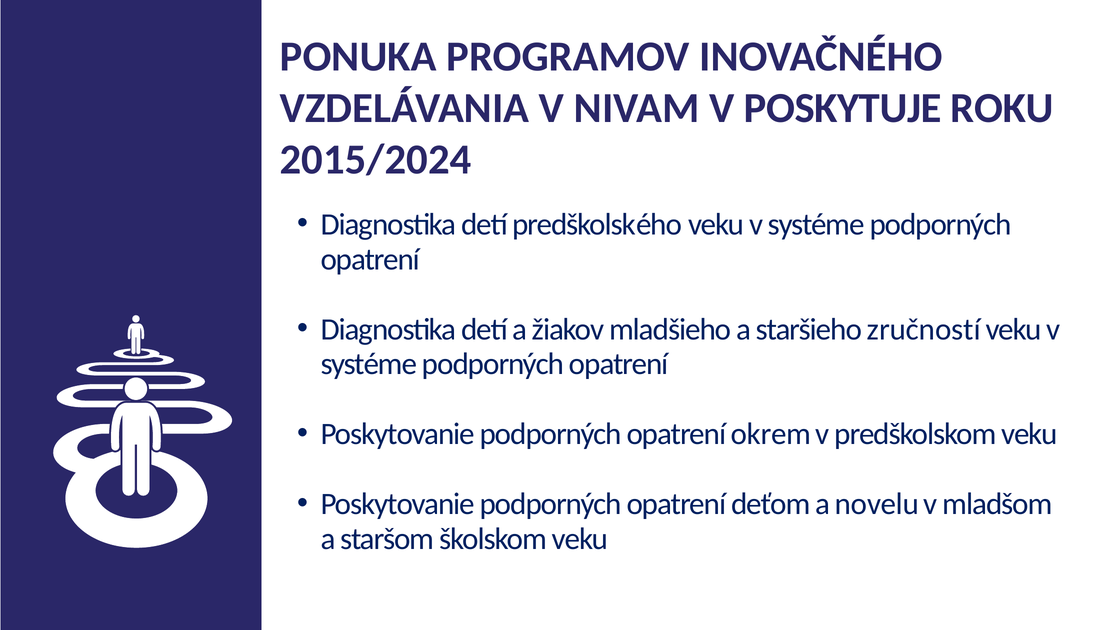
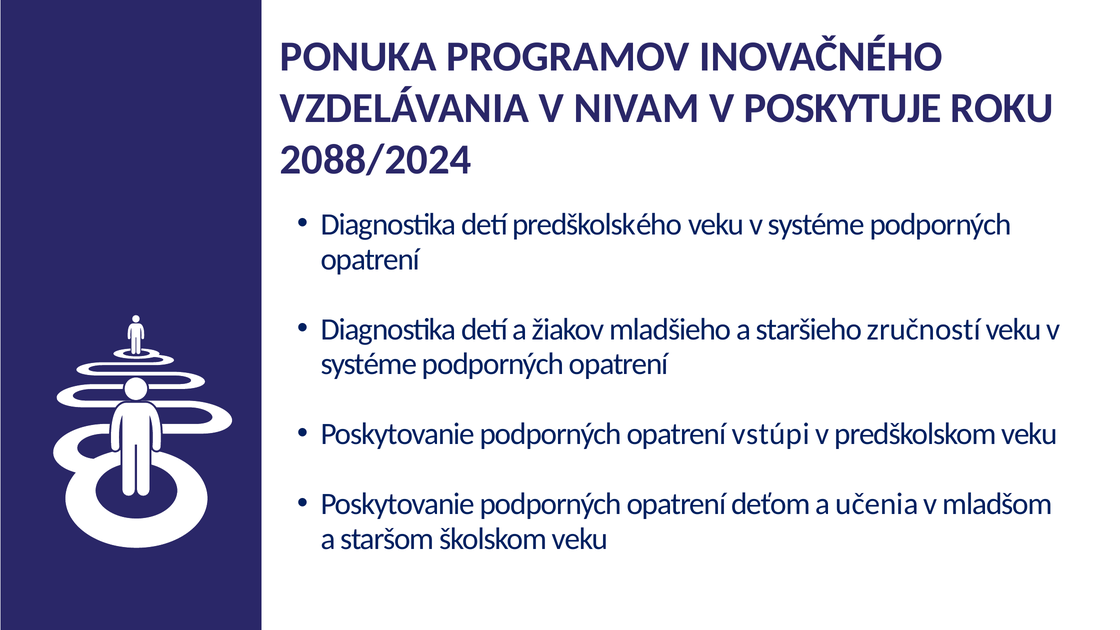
2015/2024: 2015/2024 -> 2088/2024
okrem: okrem -> vstúpi
novelu: novelu -> učenia
